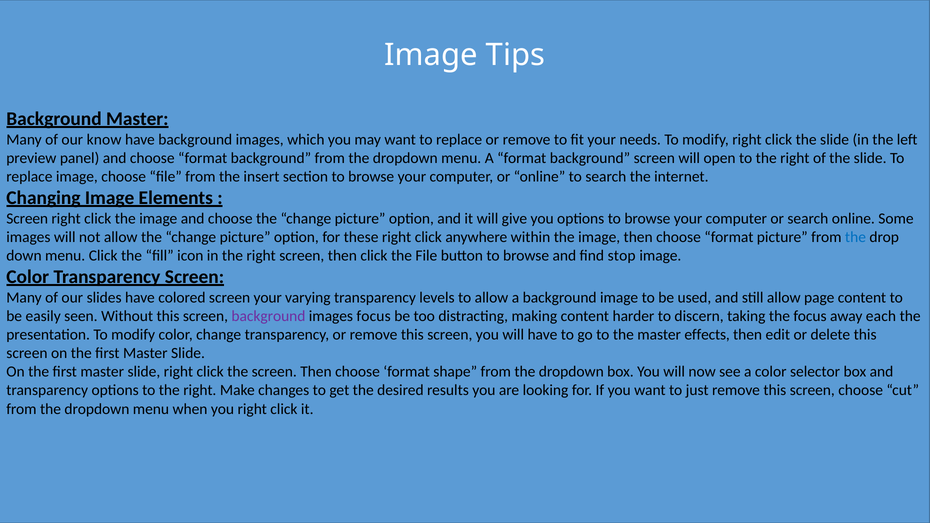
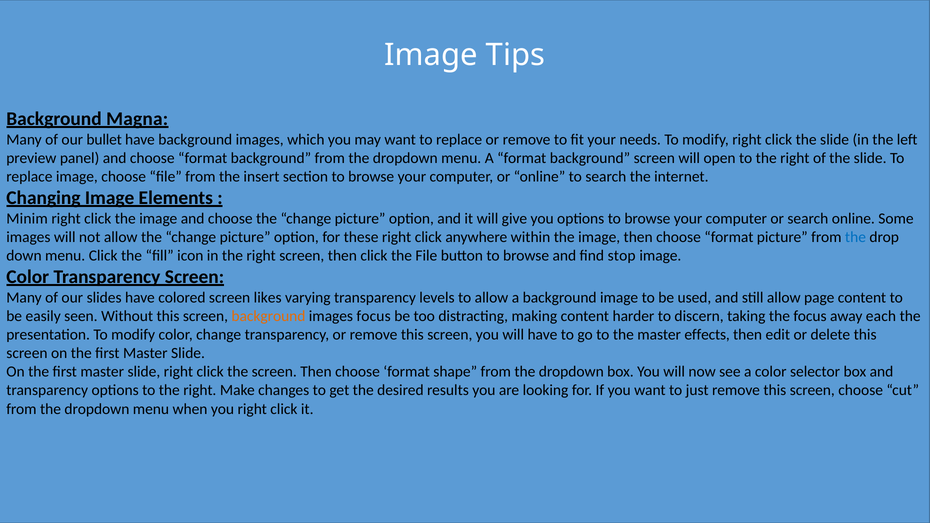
Background Master: Master -> Magna
know: know -> bullet
Screen at (27, 218): Screen -> Minim
screen your: your -> likes
background at (268, 316) colour: purple -> orange
